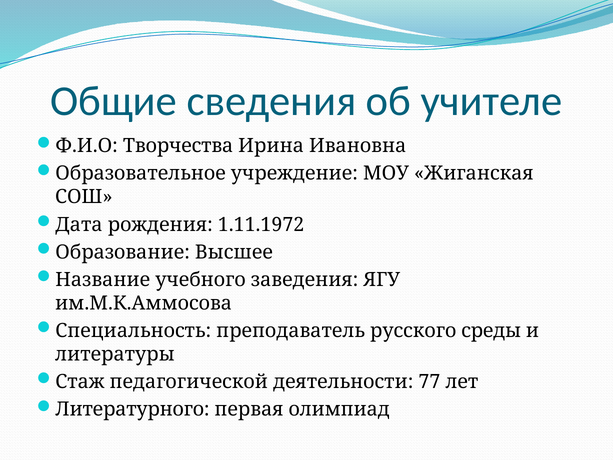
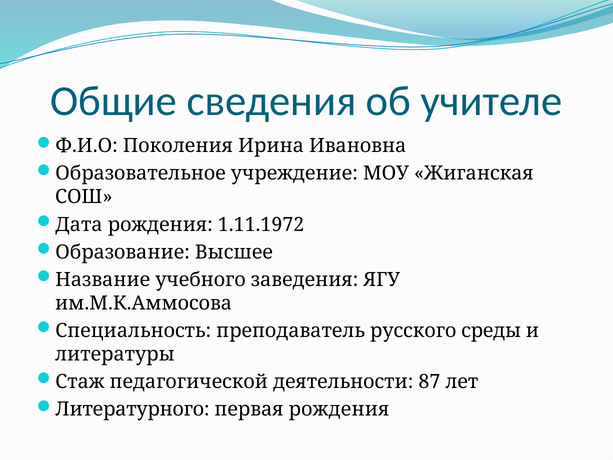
Творчества: Творчества -> Поколения
77: 77 -> 87
первая олимпиад: олимпиад -> рождения
